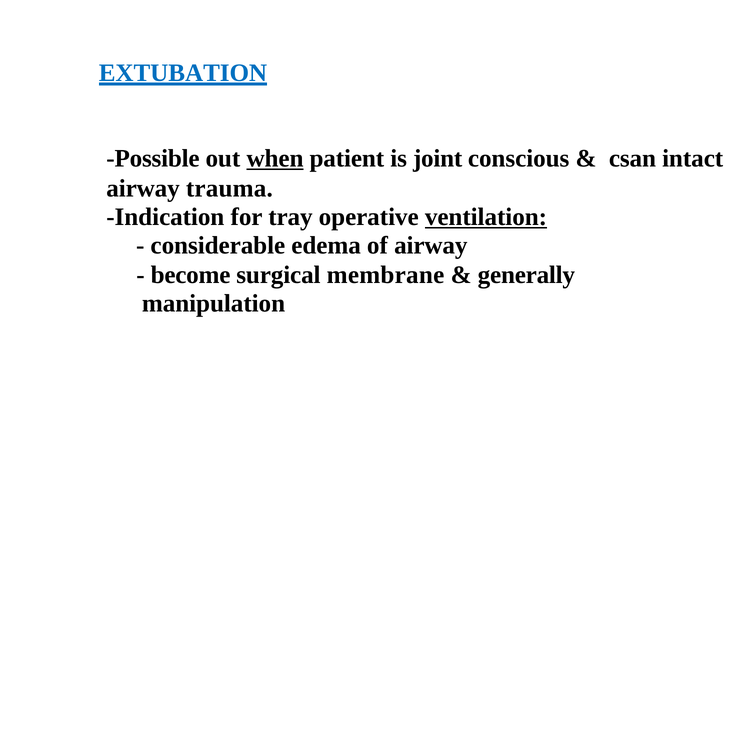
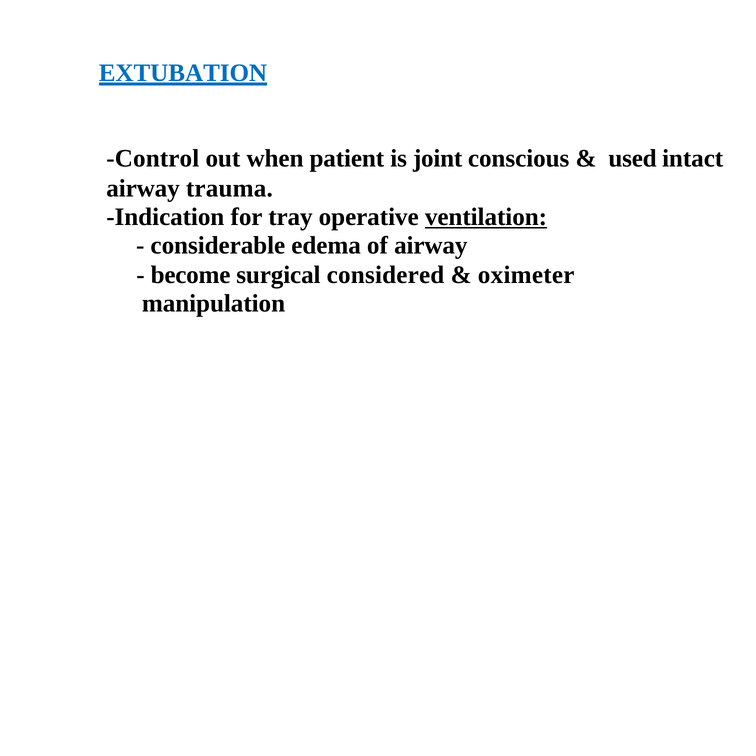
Possible: Possible -> Control
when underline: present -> none
csan: csan -> used
membrane: membrane -> considered
generally: generally -> oximeter
